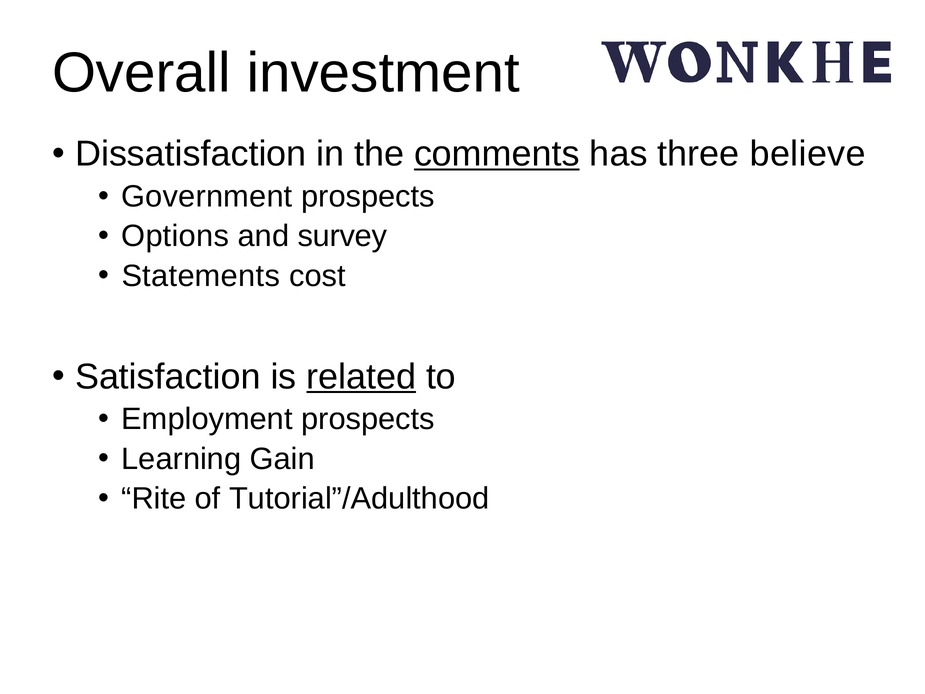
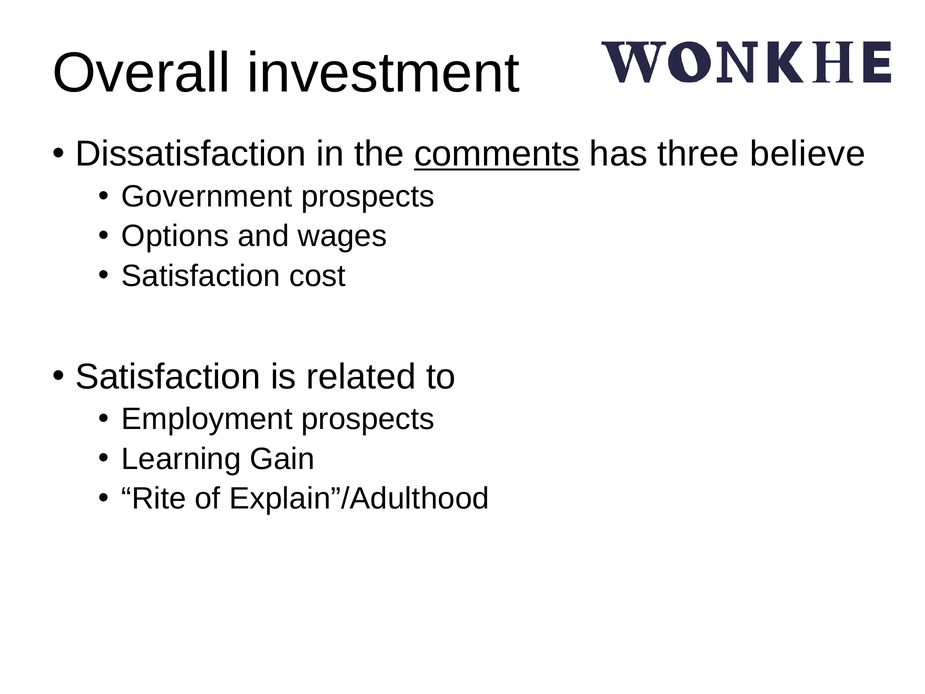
survey: survey -> wages
Statements at (201, 276): Statements -> Satisfaction
related underline: present -> none
Tutorial”/Adulthood: Tutorial”/Adulthood -> Explain”/Adulthood
